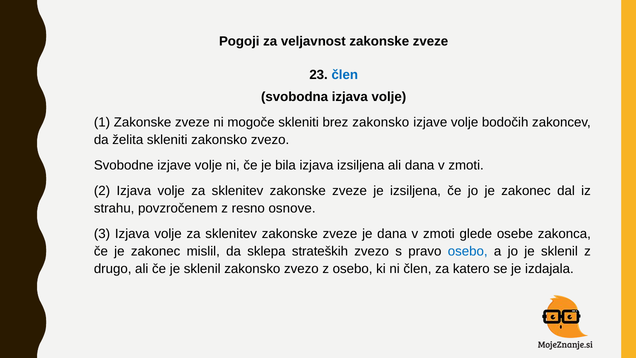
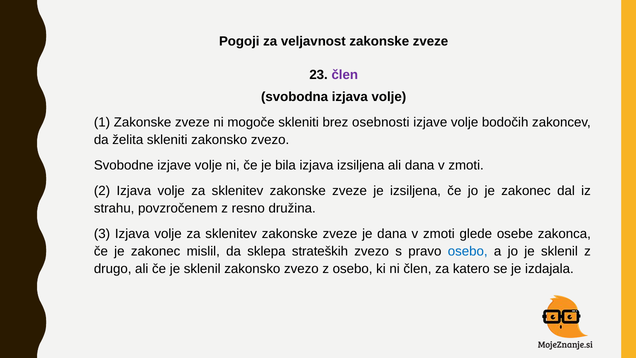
člen at (345, 75) colour: blue -> purple
brez zakonsko: zakonsko -> osebnosti
osnove: osnove -> družina
